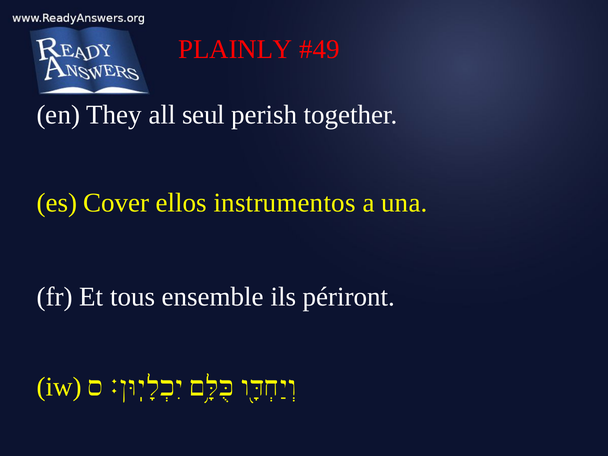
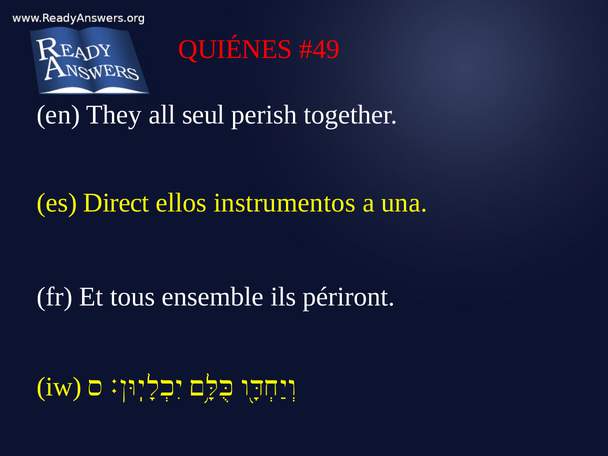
PLAINLY: PLAINLY -> QUIÉNES
Cover: Cover -> Direct
